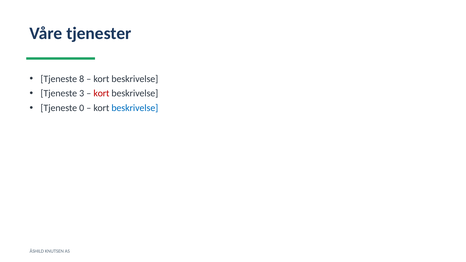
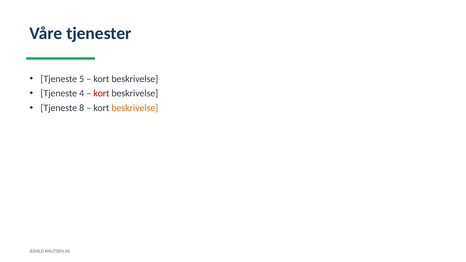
8: 8 -> 5
3: 3 -> 4
0: 0 -> 8
beskrivelse at (135, 108) colour: blue -> orange
